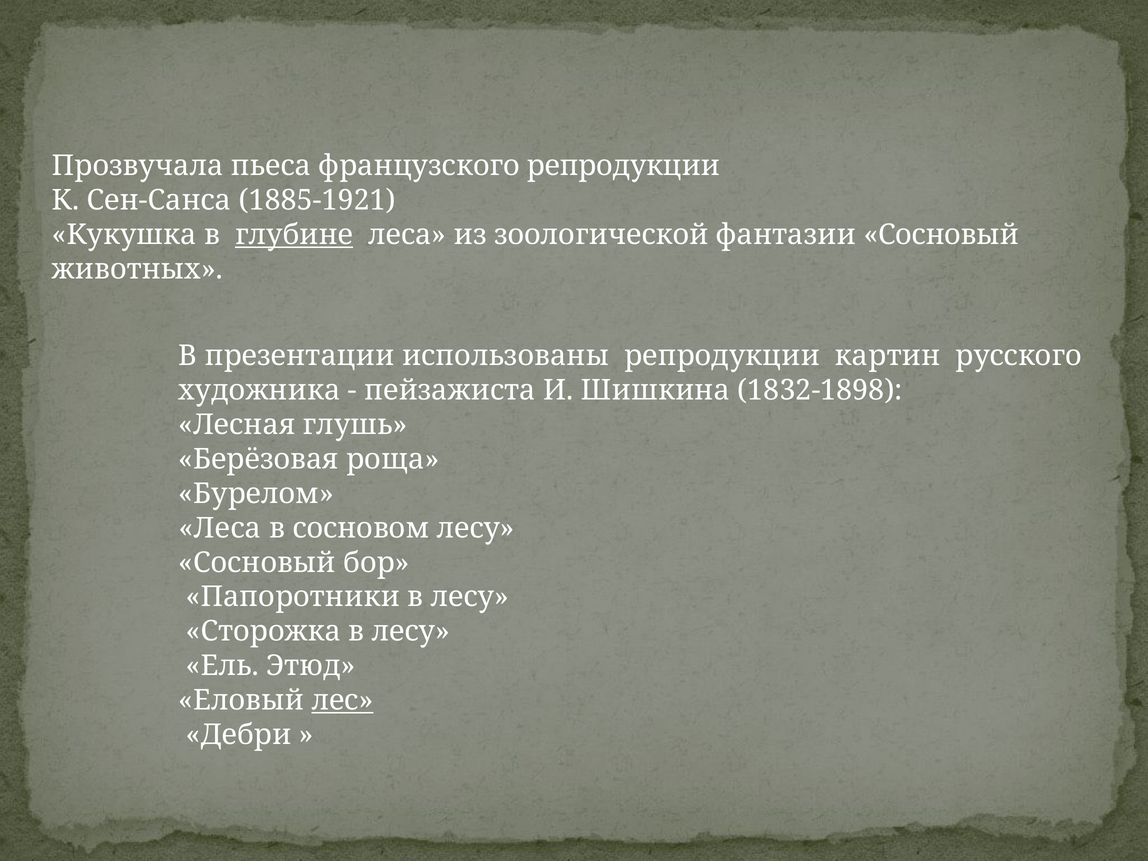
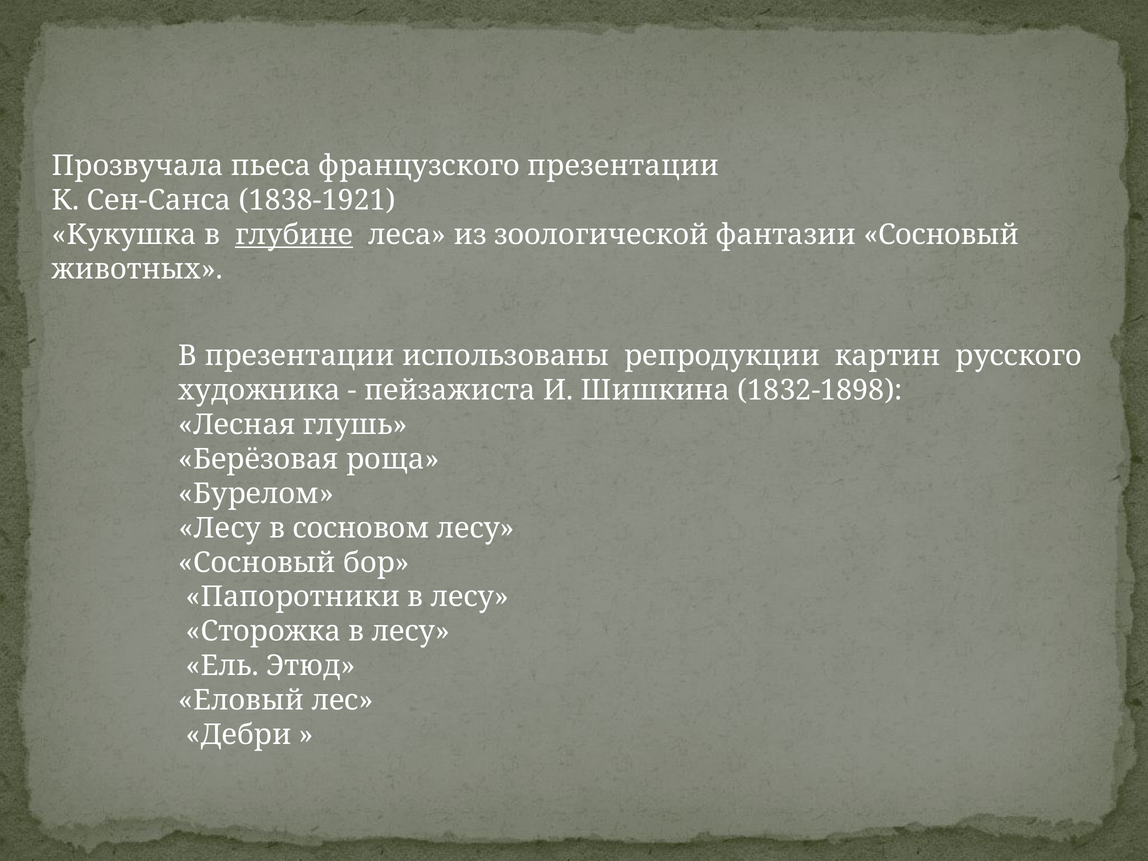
французского репродукции: репродукции -> презентации
1885-1921: 1885-1921 -> 1838-1921
Леса at (220, 528): Леса -> Лесу
лес underline: present -> none
